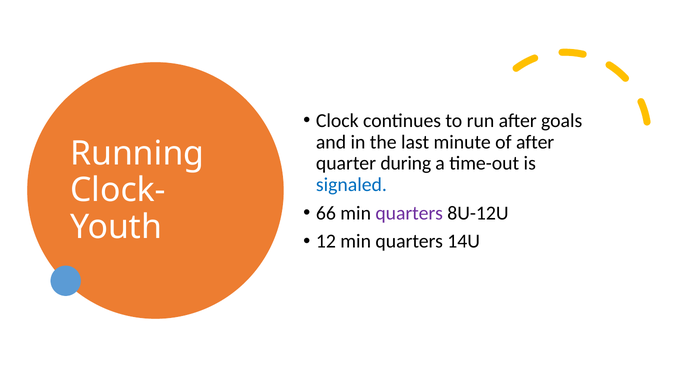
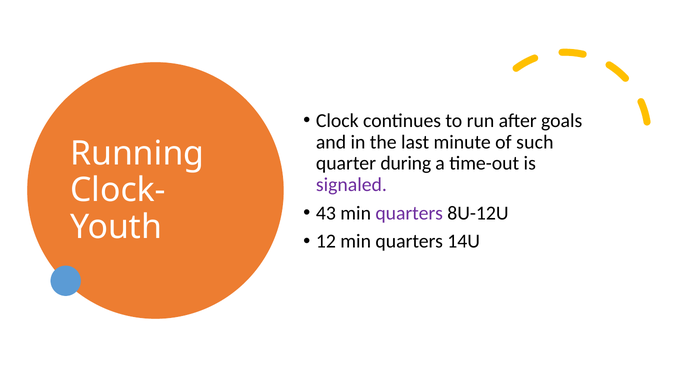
of after: after -> such
signaled colour: blue -> purple
66: 66 -> 43
